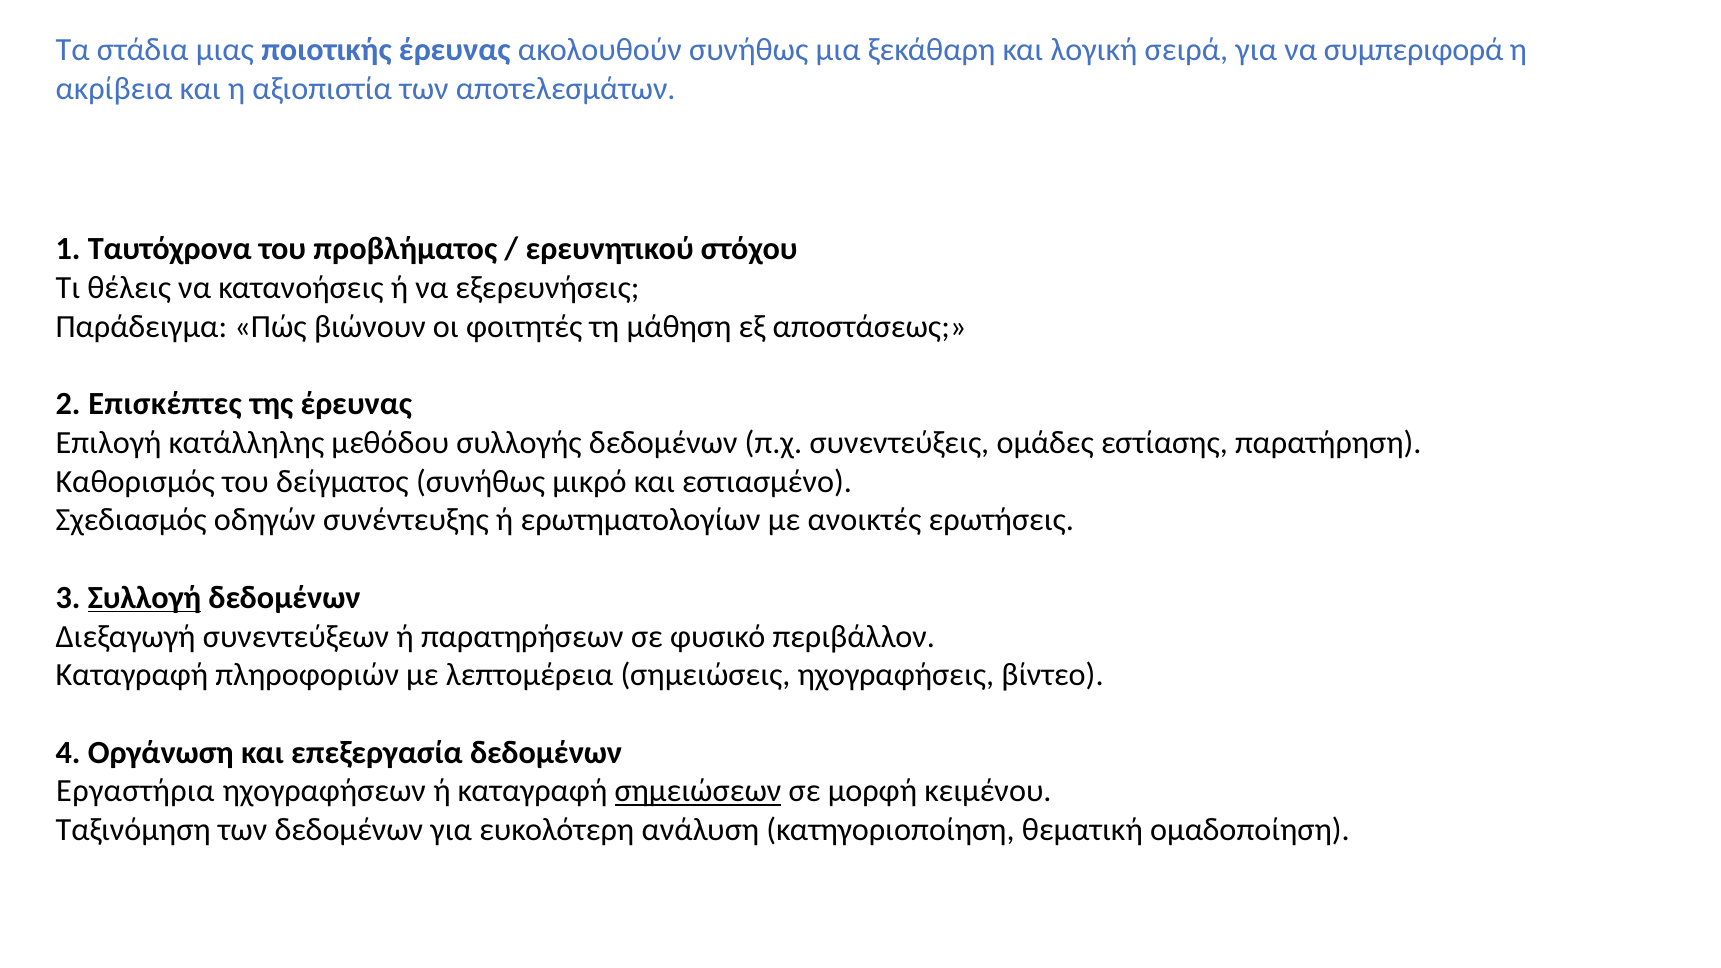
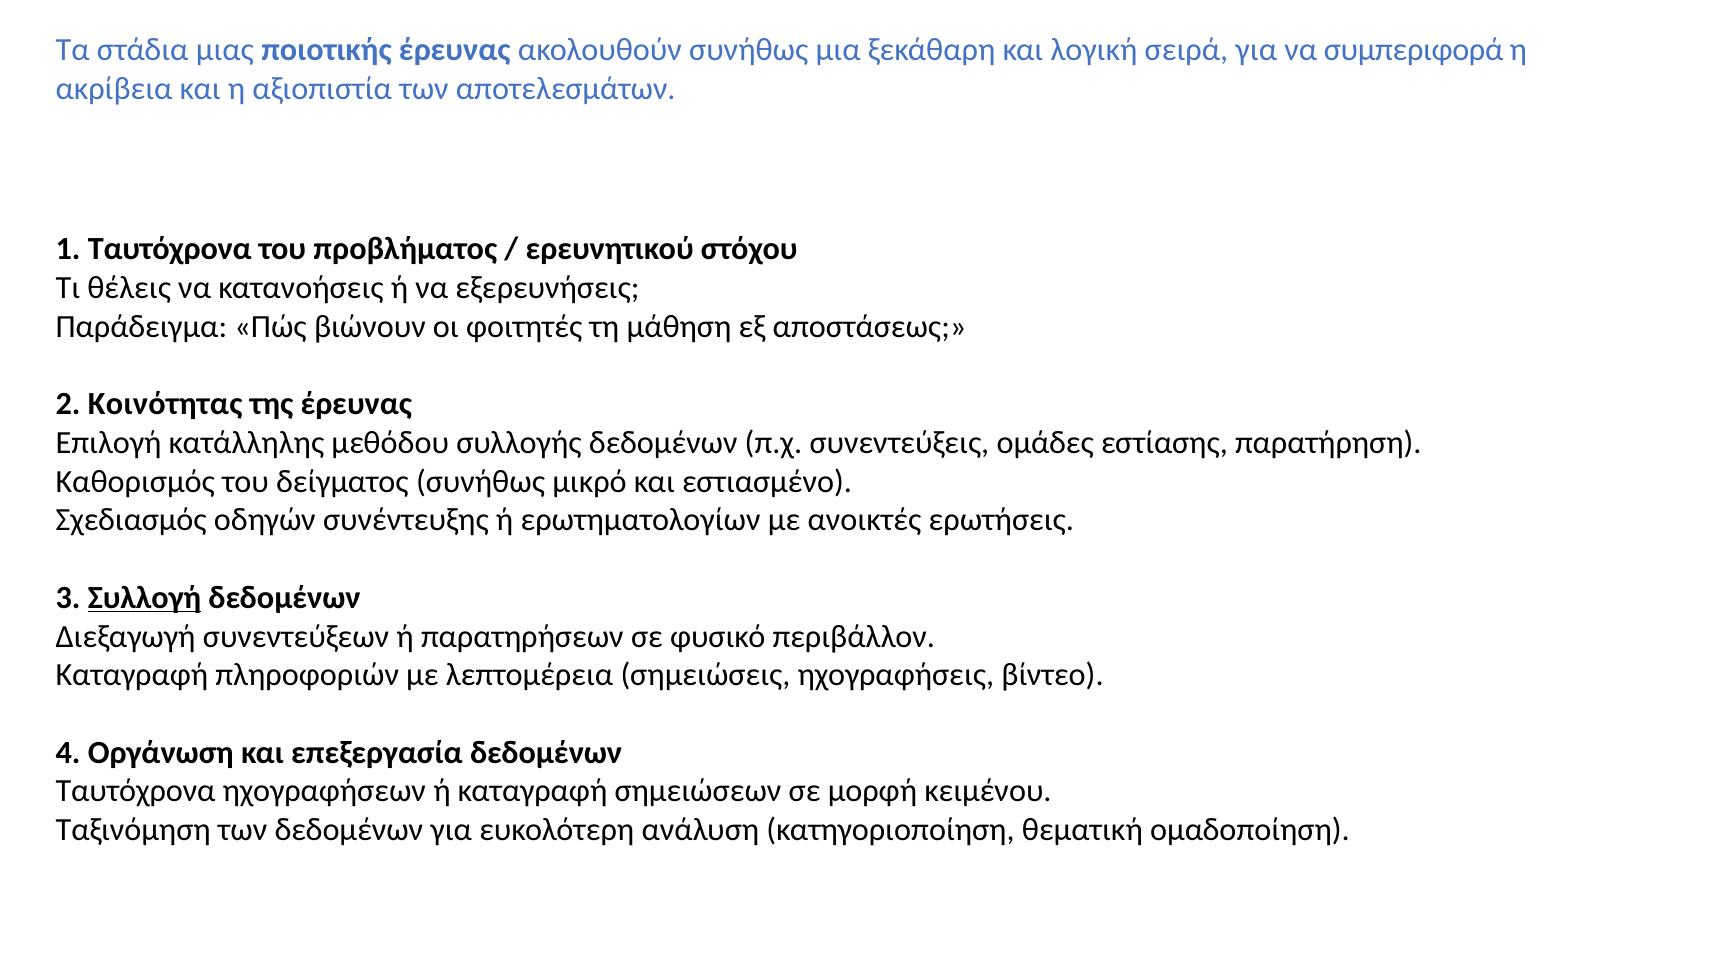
Επισκέπτες: Επισκέπτες -> Κοινότητας
Εργαστήρια at (135, 791): Εργαστήρια -> Ταυτόχρονα
σημειώσεων underline: present -> none
